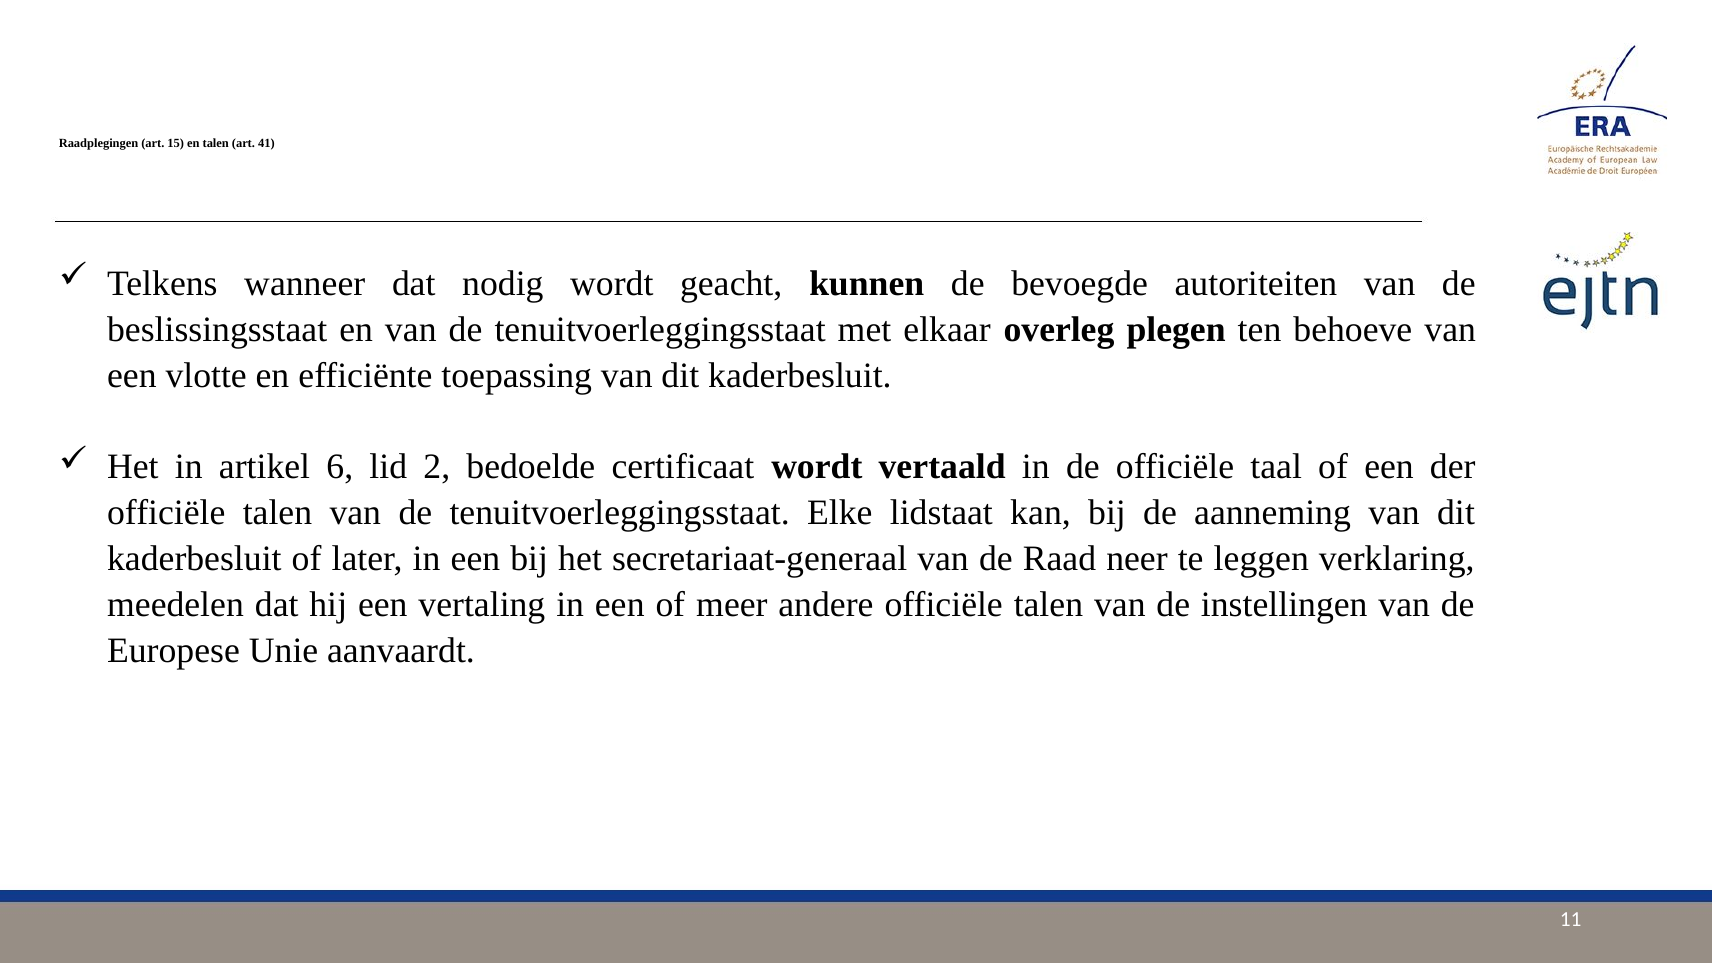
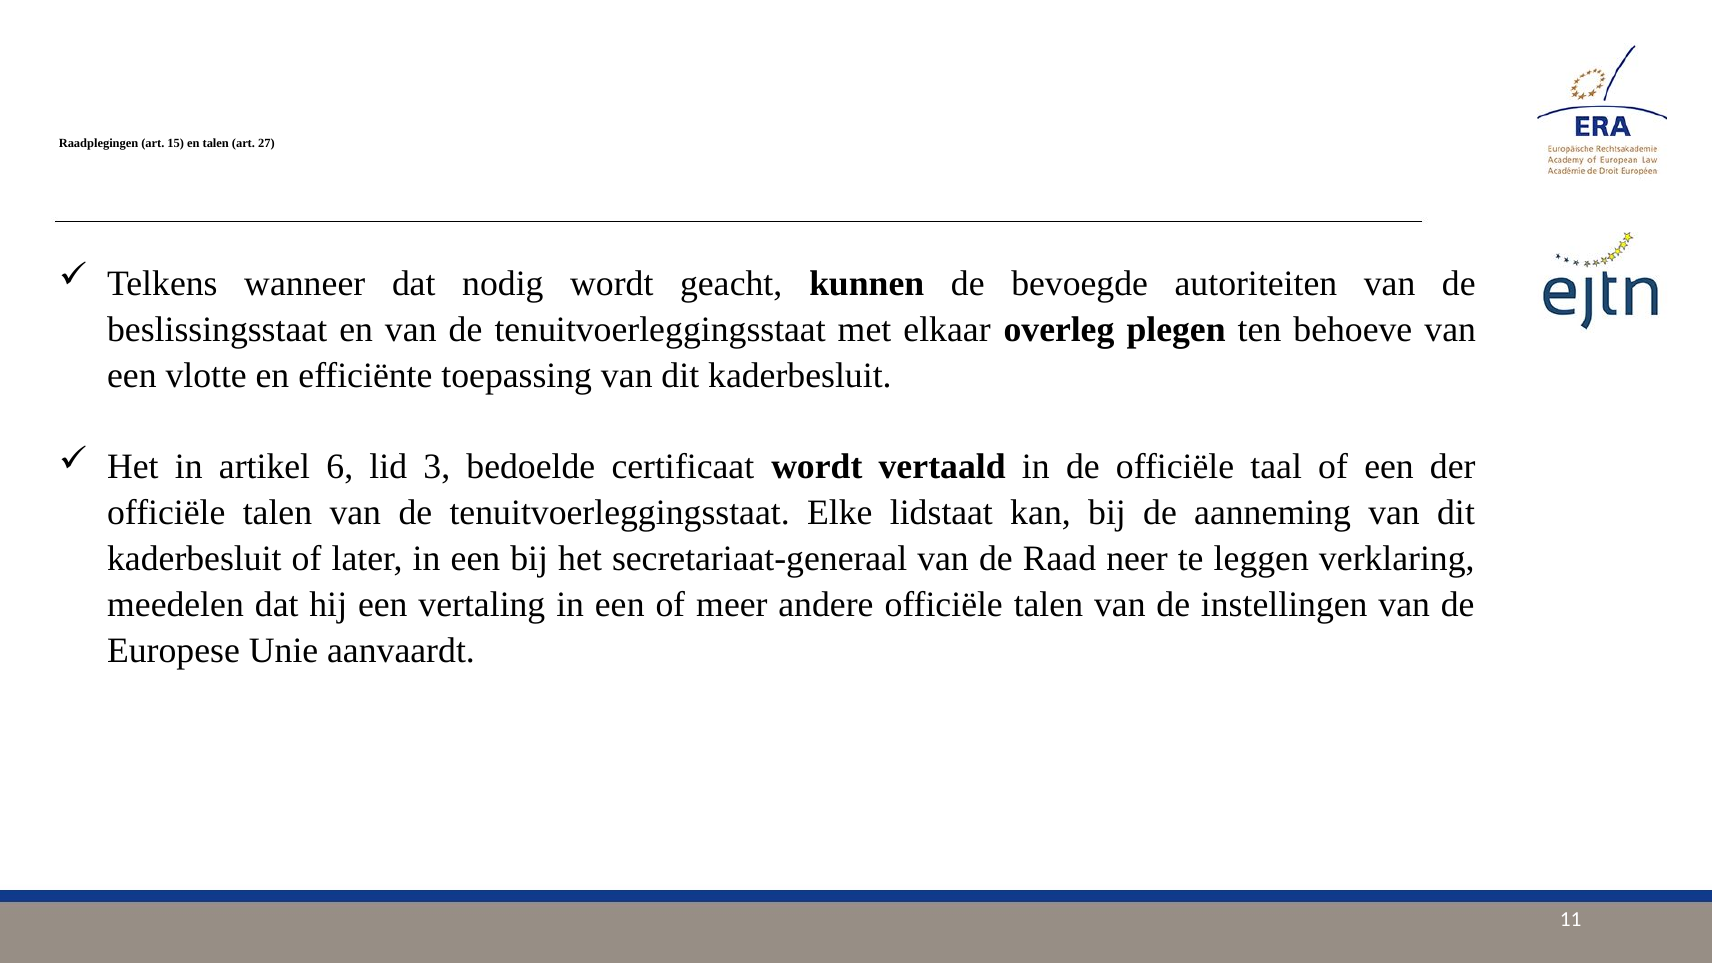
41: 41 -> 27
2: 2 -> 3
